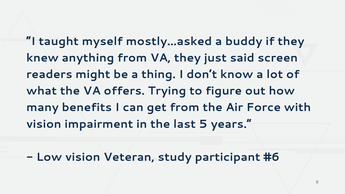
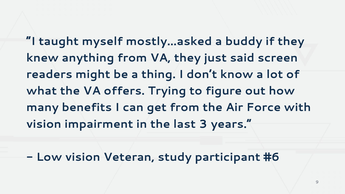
5: 5 -> 3
